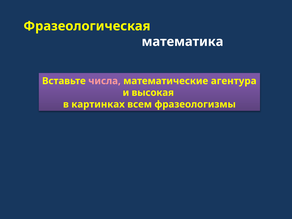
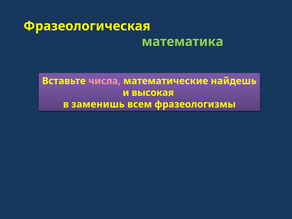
математика colour: white -> light green
агентура: агентура -> найдешь
картинках: картинках -> заменишь
